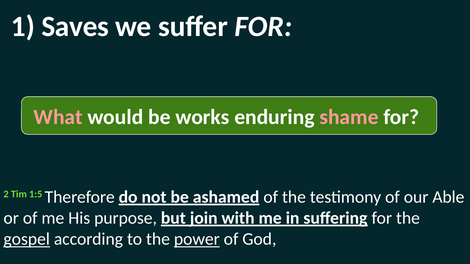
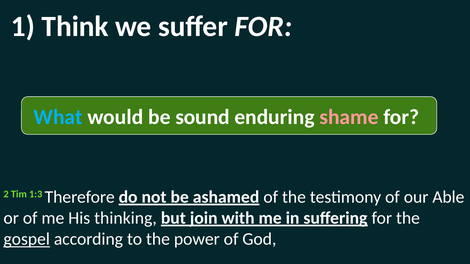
Saves: Saves -> Think
What colour: pink -> light blue
works: works -> sound
1:5: 1:5 -> 1:3
purpose: purpose -> thinking
power underline: present -> none
